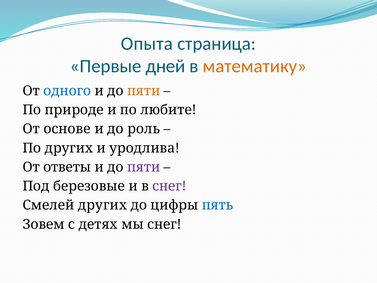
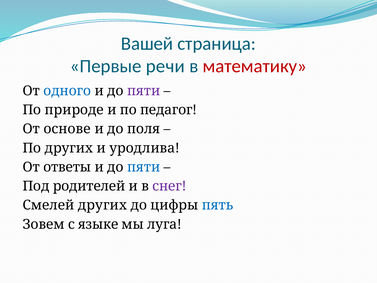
Опыта: Опыта -> Вашей
дней: дней -> речи
математику colour: orange -> red
пяти at (144, 91) colour: orange -> purple
любите: любите -> педагог
роль: роль -> поля
пяти at (144, 167) colour: purple -> blue
березовые: березовые -> родителей
детях: детях -> языке
мы снег: снег -> луга
